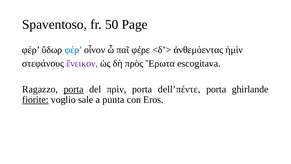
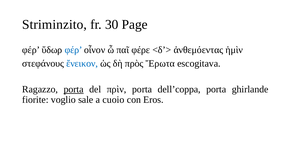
Spaventoso: Spaventoso -> Striminzito
50: 50 -> 30
ἔνεικον colour: purple -> blue
dell’πέντε: dell’πέντε -> dell’coppa
fiorite underline: present -> none
punta: punta -> cuoio
